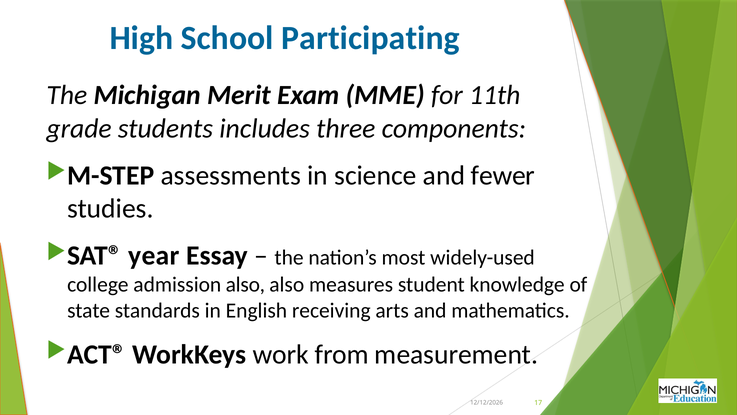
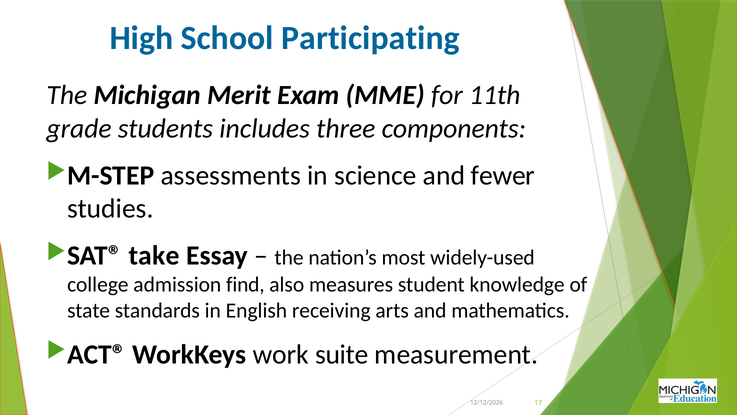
year: year -> take
admission also: also -> find
from: from -> suite
